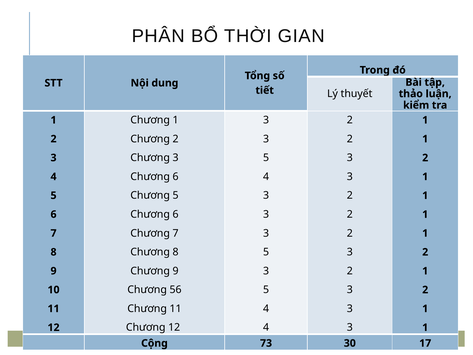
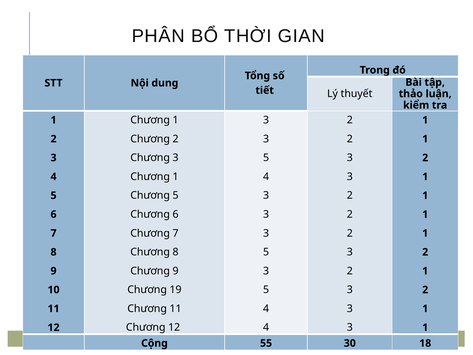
6 at (176, 177): 6 -> 1
56: 56 -> 19
73: 73 -> 55
17: 17 -> 18
